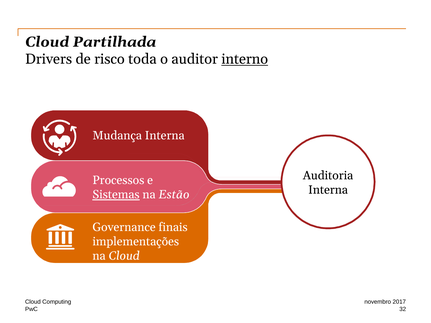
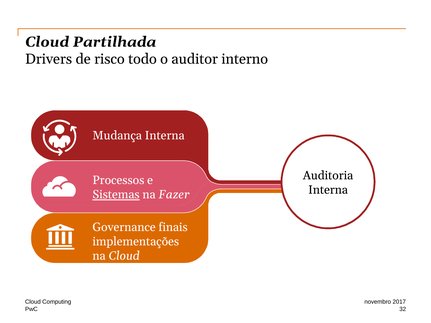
toda: toda -> todo
interno underline: present -> none
Estão: Estão -> Fazer
